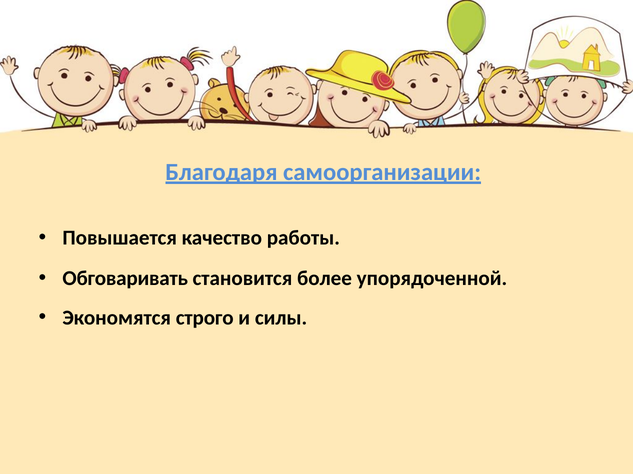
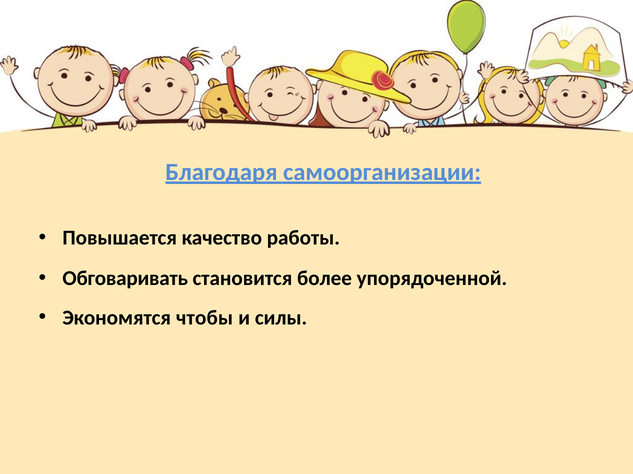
строго: строго -> чтобы
